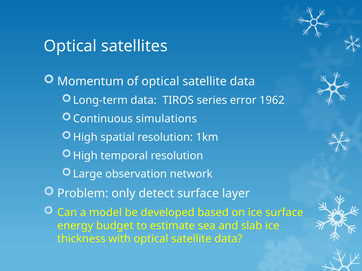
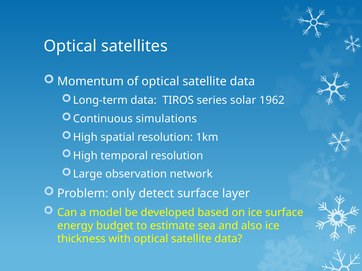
error: error -> solar
slab: slab -> also
